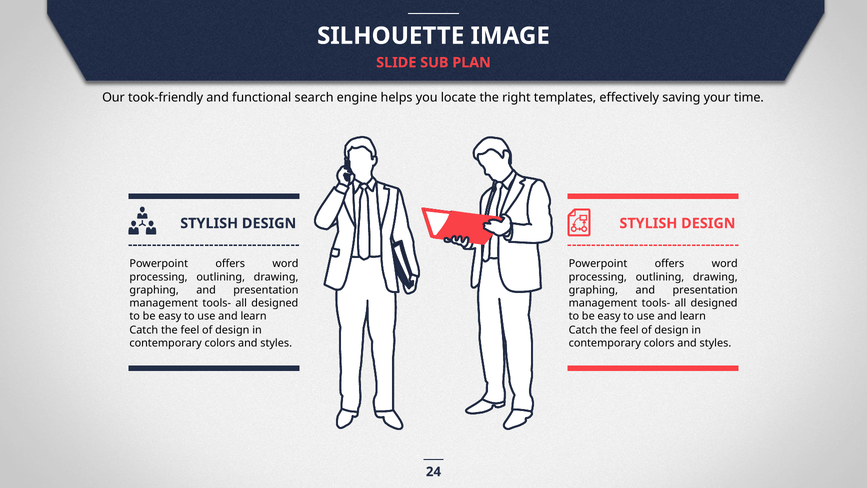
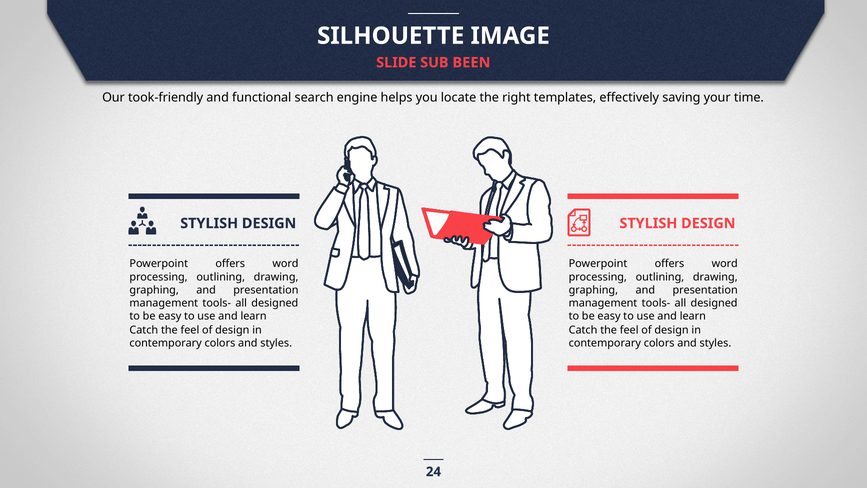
PLAN: PLAN -> BEEN
